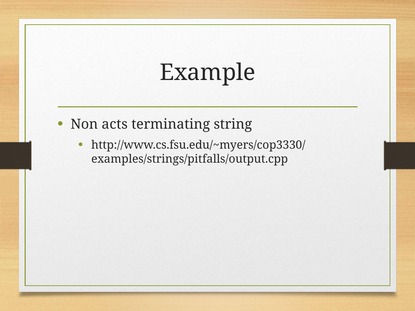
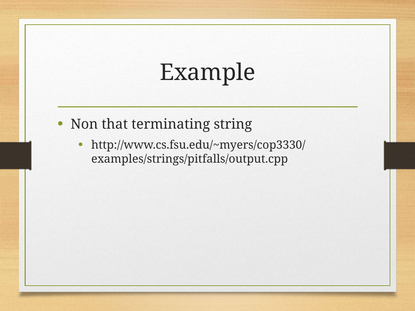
acts: acts -> that
